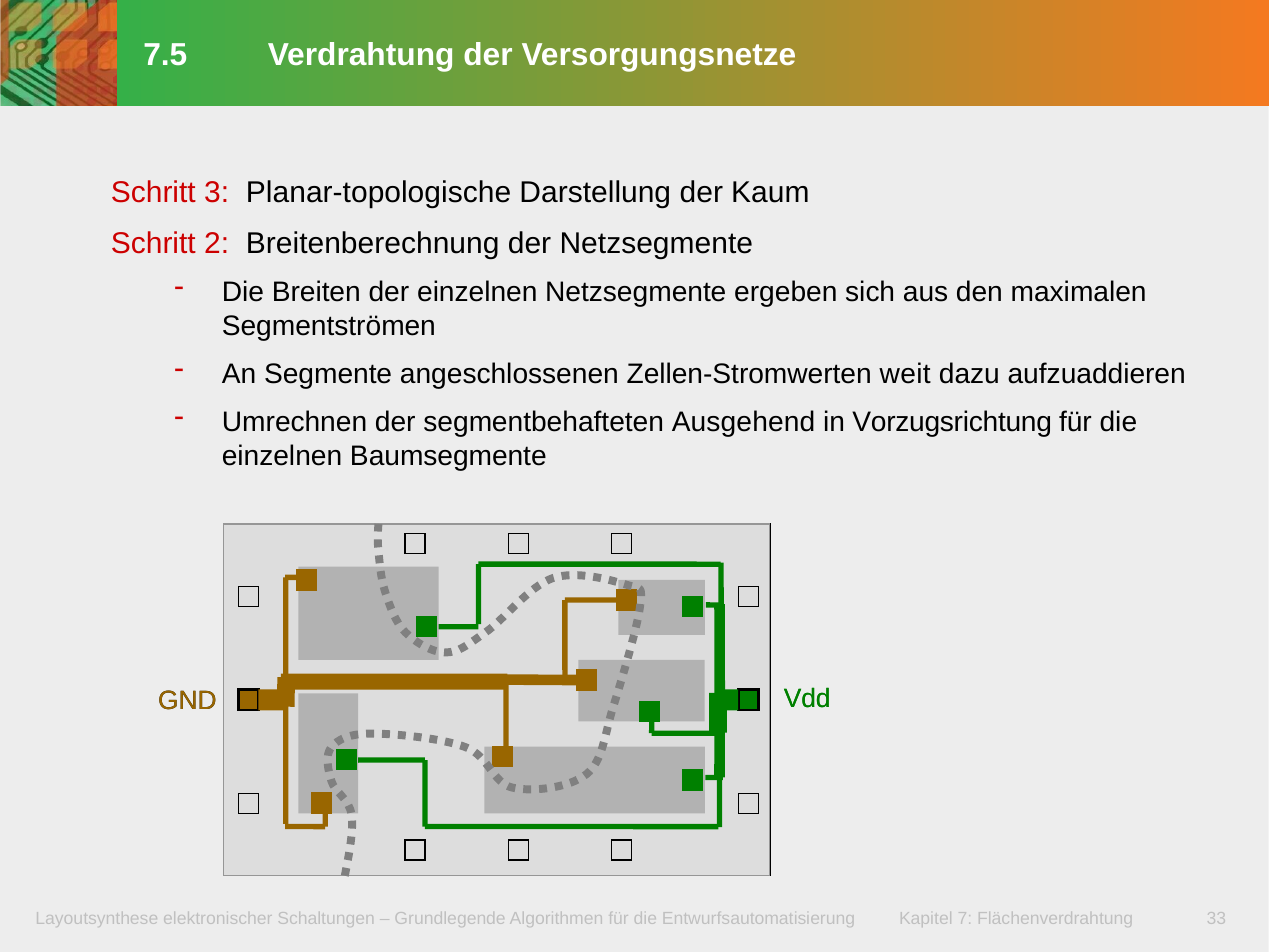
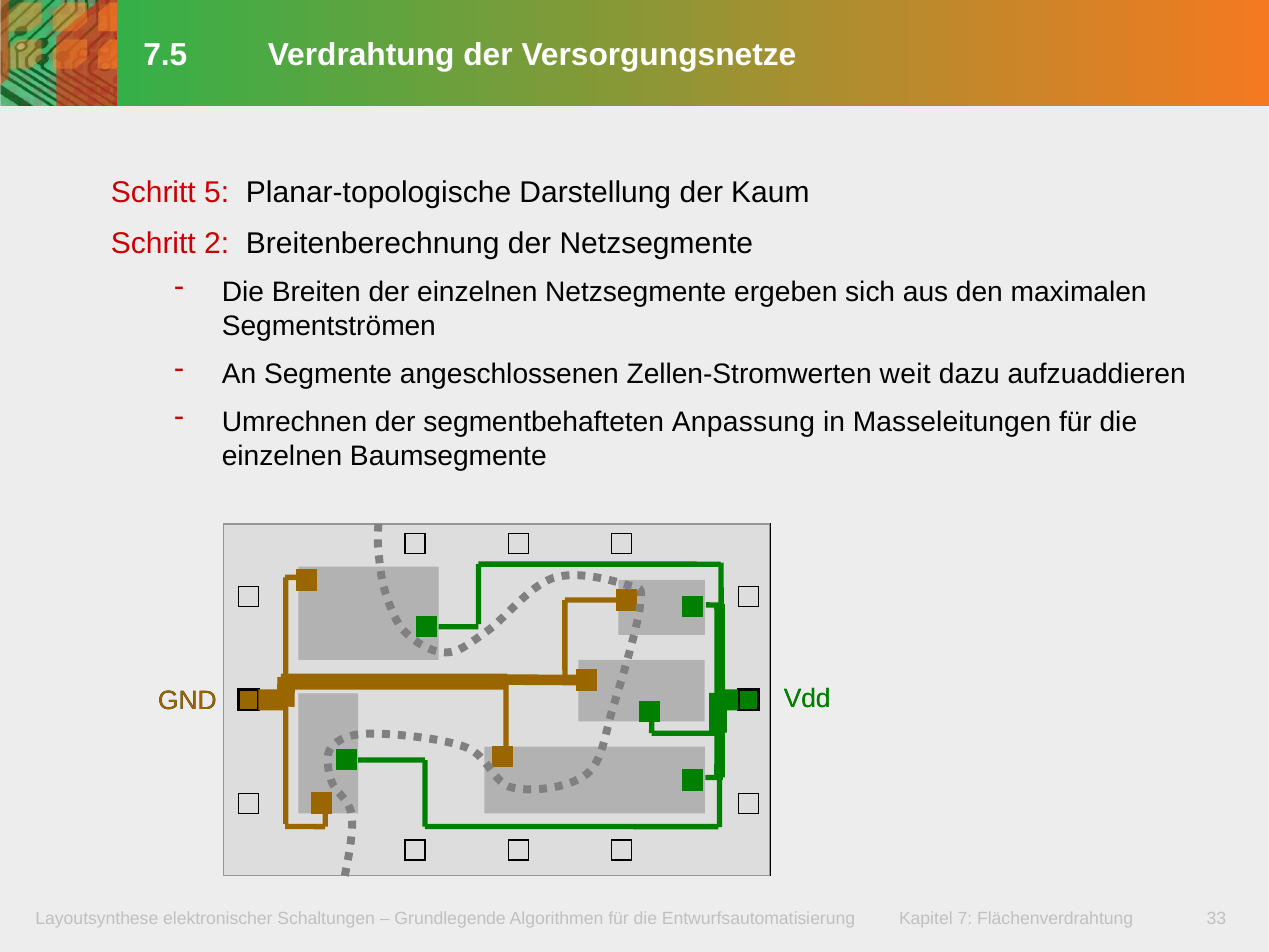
3: 3 -> 5
Ausgehend: Ausgehend -> Anpassung
Vorzugsrichtung: Vorzugsrichtung -> Masseleitungen
